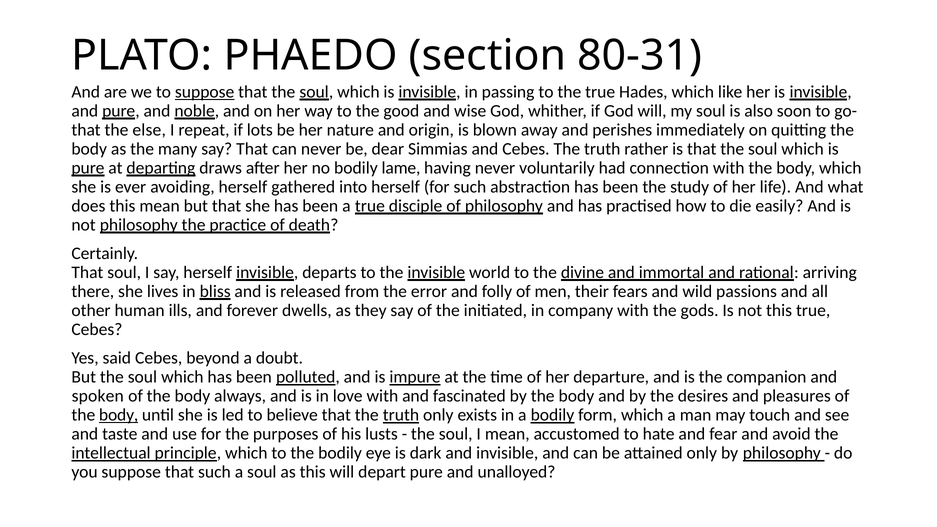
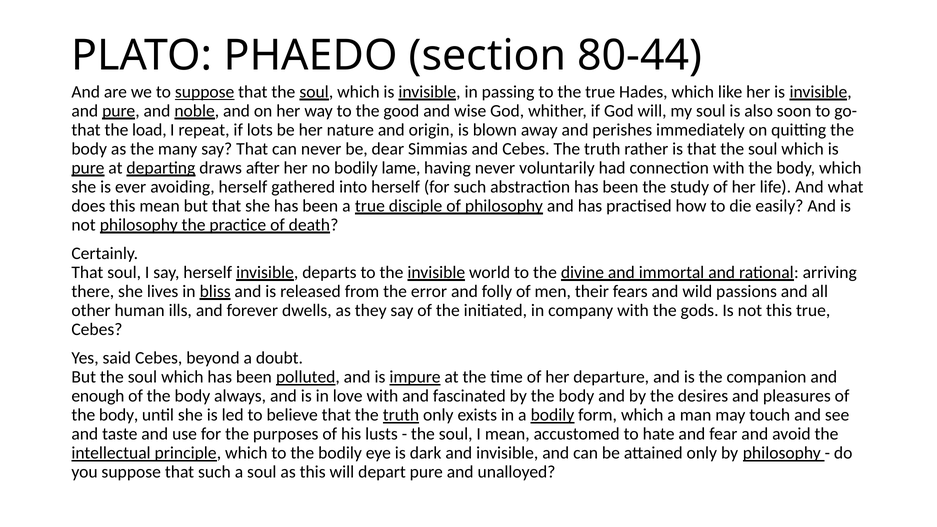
80-31: 80-31 -> 80-44
else: else -> load
spoken: spoken -> enough
body at (119, 415) underline: present -> none
